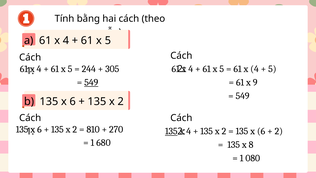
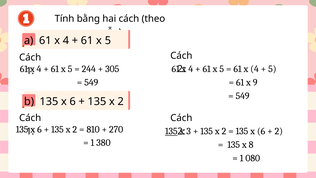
549 at (91, 82) underline: present -> none
4 at (189, 131): 4 -> 3
680: 680 -> 380
